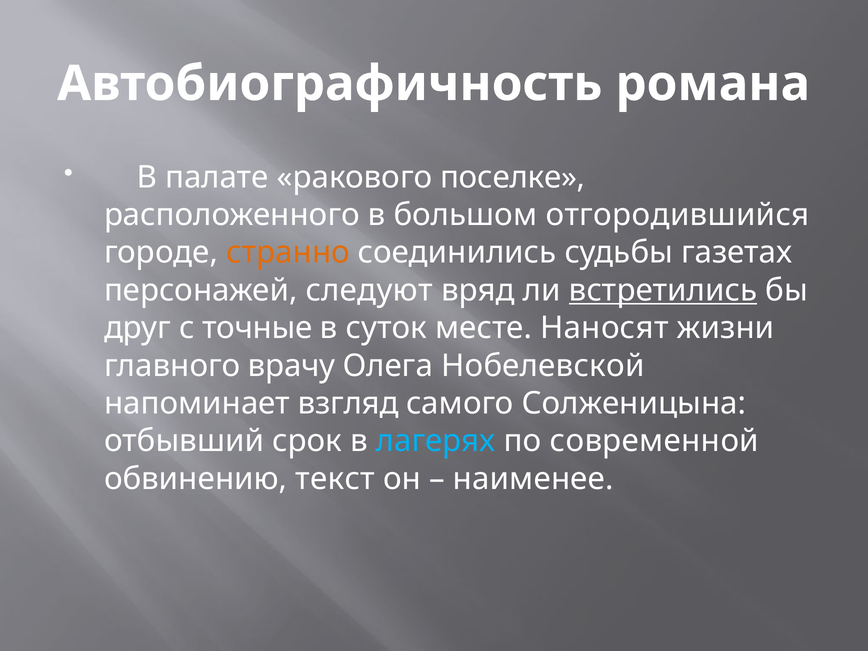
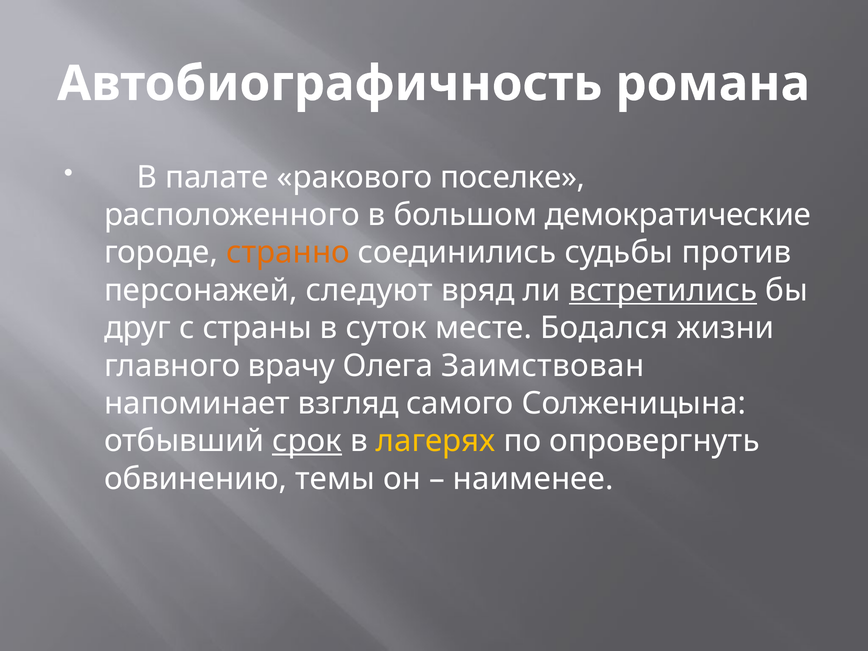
отгородившийся: отгородившийся -> демократические
газетах: газетах -> против
точные: точные -> страны
Наносят: Наносят -> Бодался
Нобелевской: Нобелевской -> Заимствован
срок underline: none -> present
лагерях colour: light blue -> yellow
современной: современной -> опровергнуть
текст: текст -> темы
